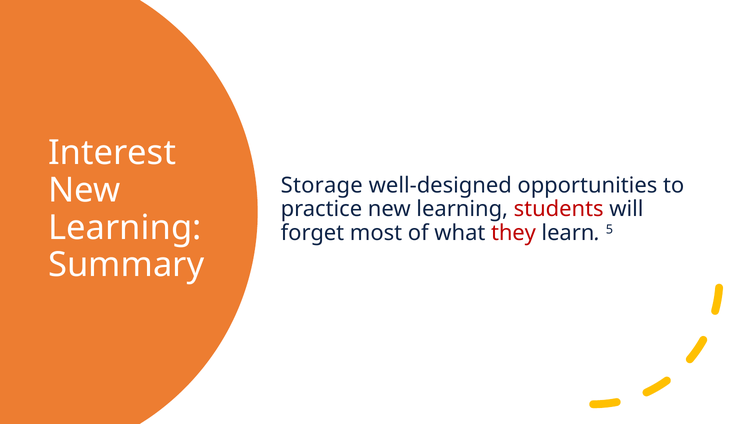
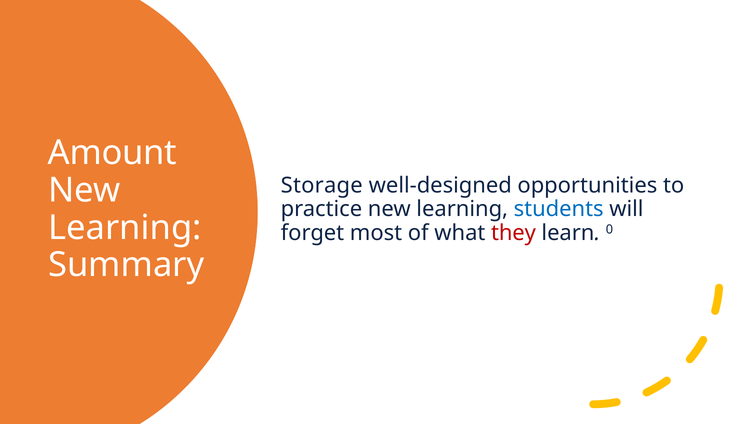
Interest: Interest -> Amount
students colour: red -> blue
5: 5 -> 0
